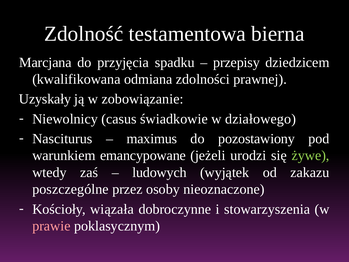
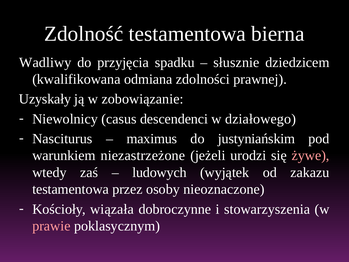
Marcjana: Marcjana -> Wadliwy
przepisy: przepisy -> słusznie
świadkowie: świadkowie -> descendenci
pozostawiony: pozostawiony -> justyniańskim
emancypowane: emancypowane -> niezastrzeżone
żywe colour: light green -> pink
poszczególne at (70, 189): poszczególne -> testamentowa
